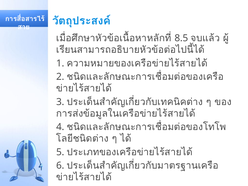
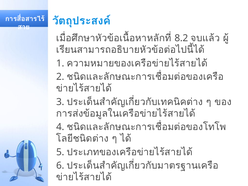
8.5: 8.5 -> 8.2
